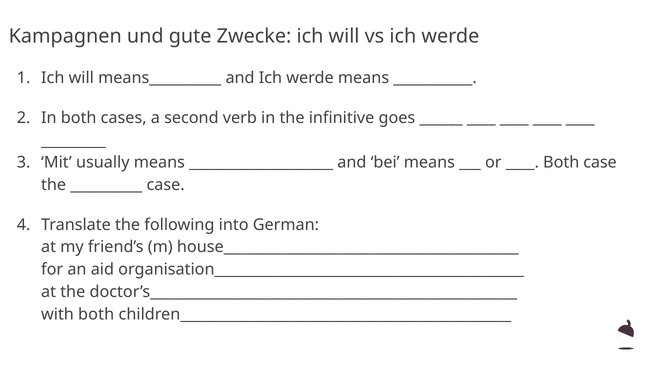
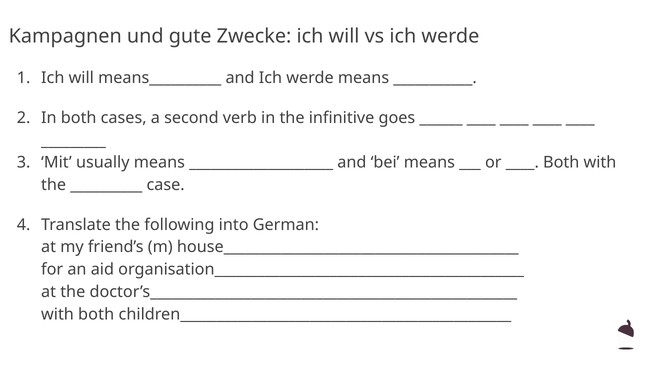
Both case: case -> with
